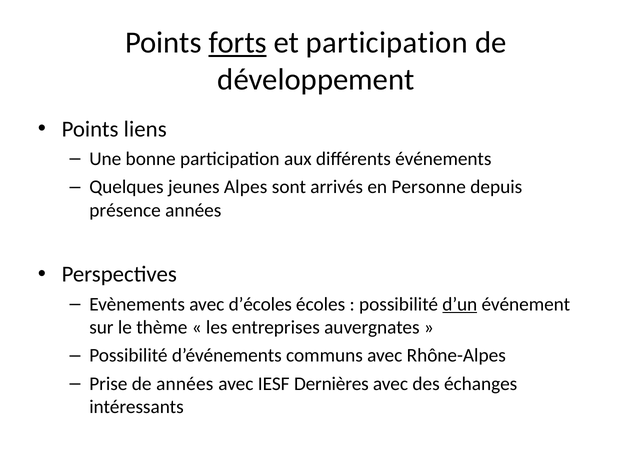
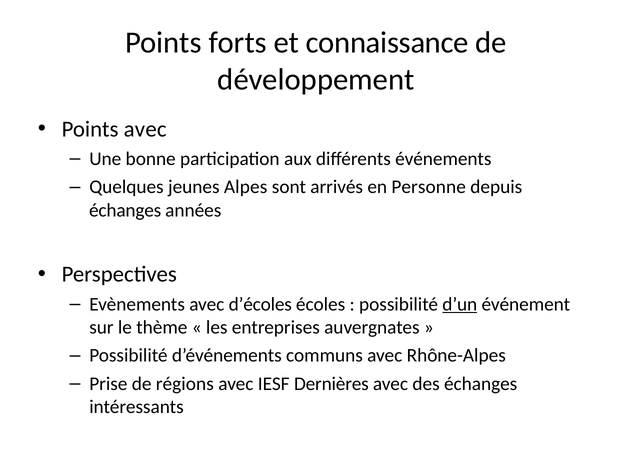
forts underline: present -> none
et participation: participation -> connaissance
Points liens: liens -> avec
présence at (125, 210): présence -> échanges
de années: années -> régions
